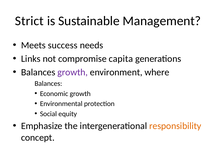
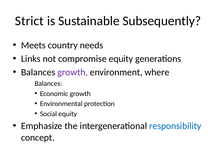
Management: Management -> Subsequently
success: success -> country
compromise capita: capita -> equity
responsibility colour: orange -> blue
